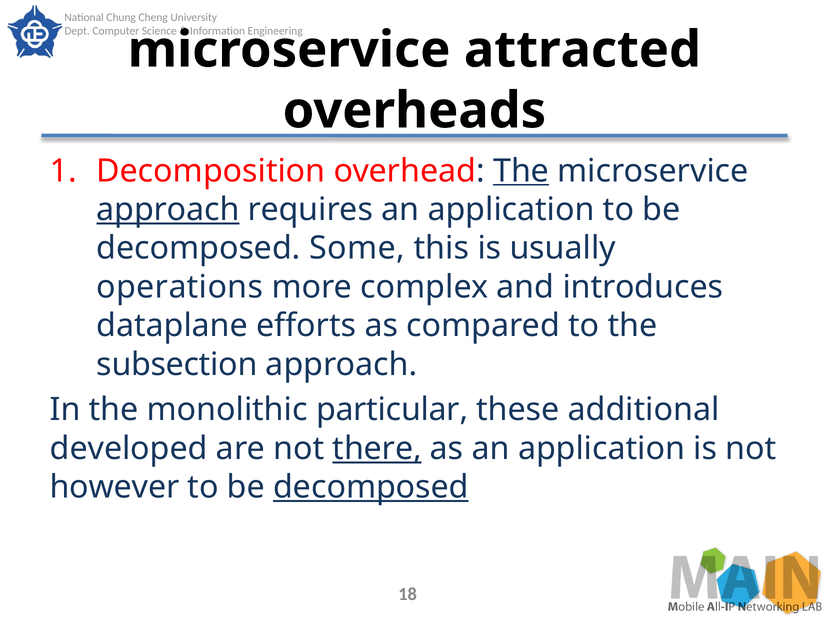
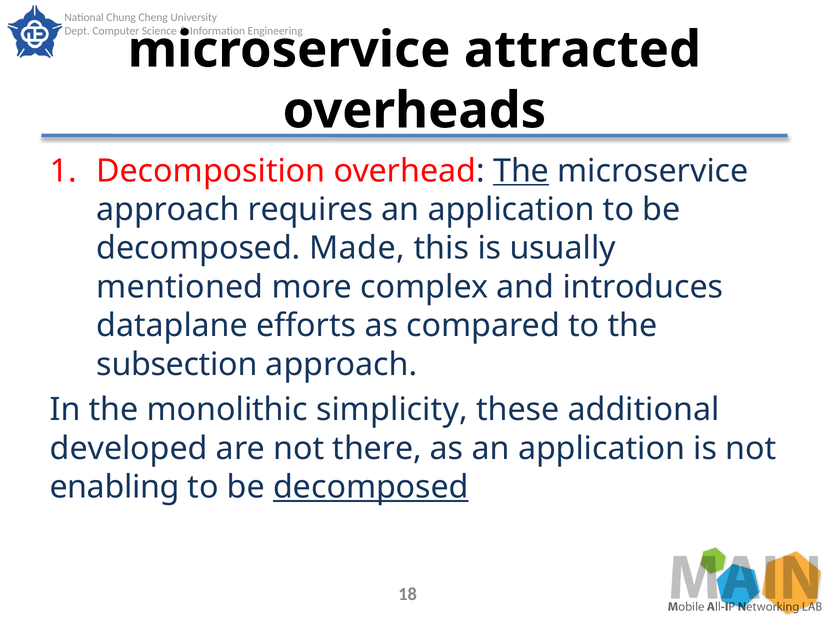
approach at (168, 210) underline: present -> none
Some: Some -> Made
operations: operations -> mentioned
particular: particular -> simplicity
there underline: present -> none
however: however -> enabling
